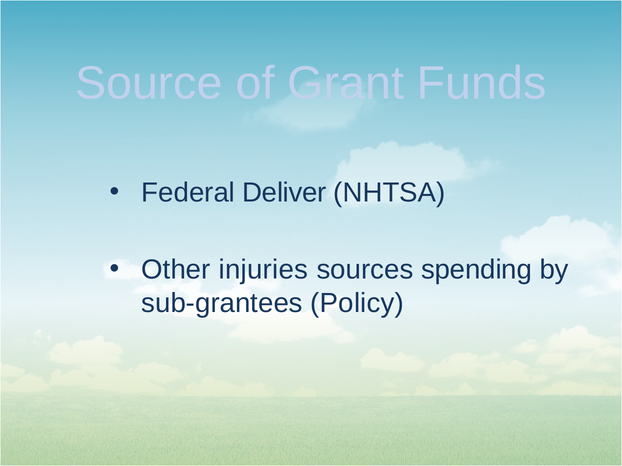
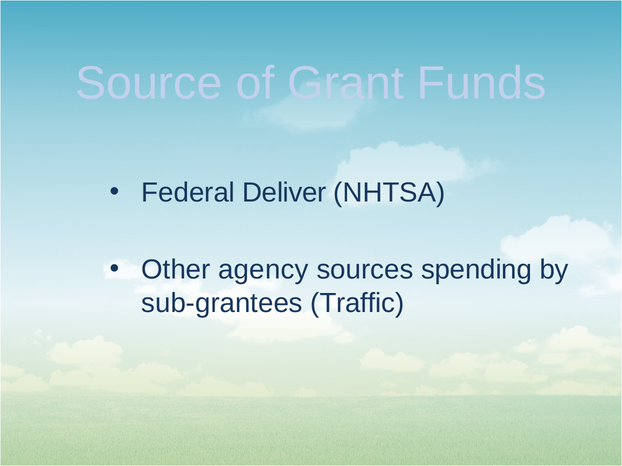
injuries: injuries -> agency
Policy: Policy -> Traffic
